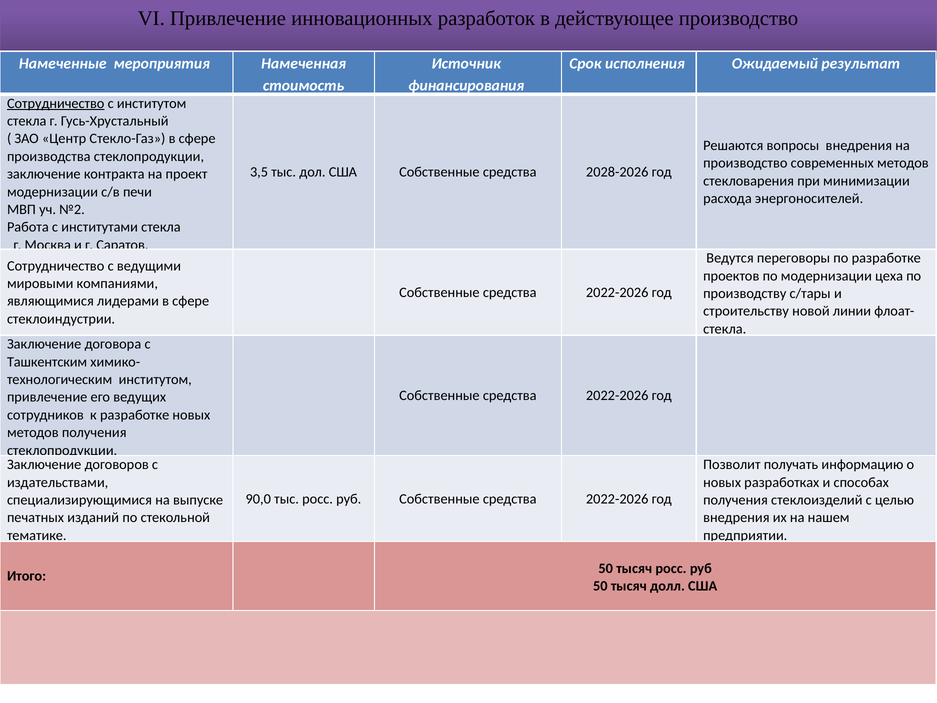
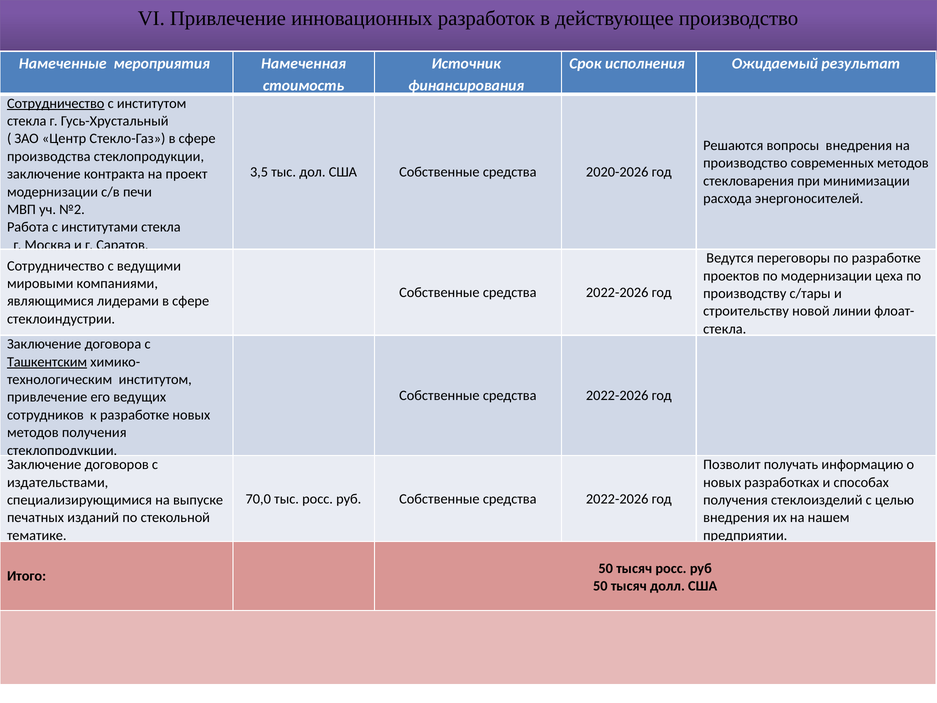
2028-2026: 2028-2026 -> 2020-2026
Ташкентским underline: none -> present
90,0: 90,0 -> 70,0
